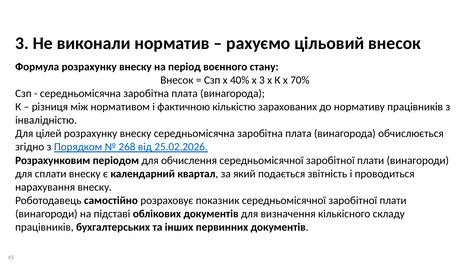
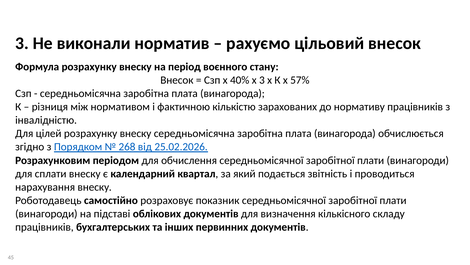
70%: 70% -> 57%
